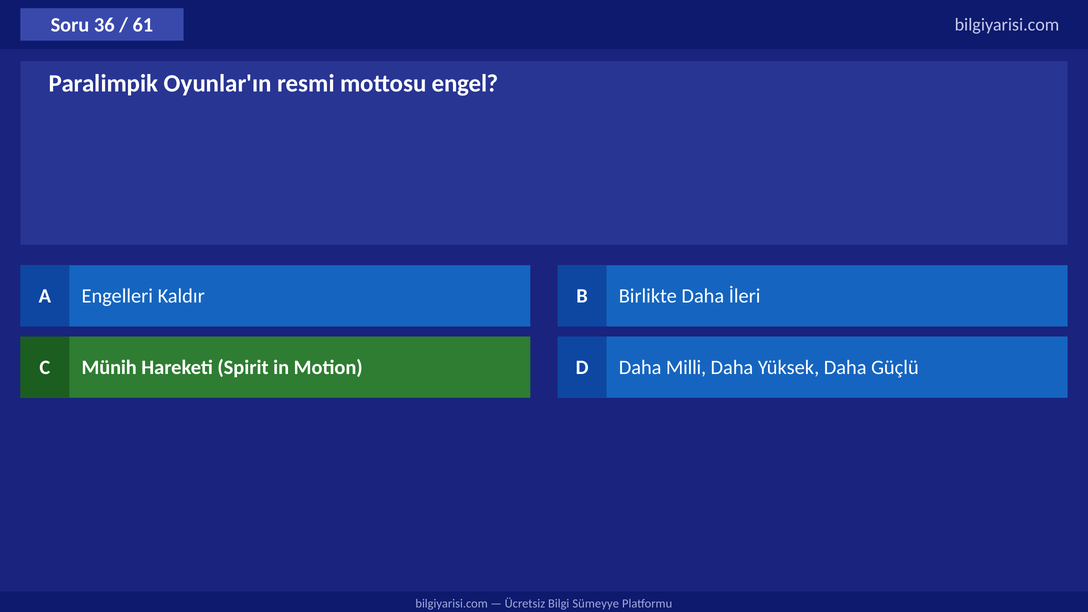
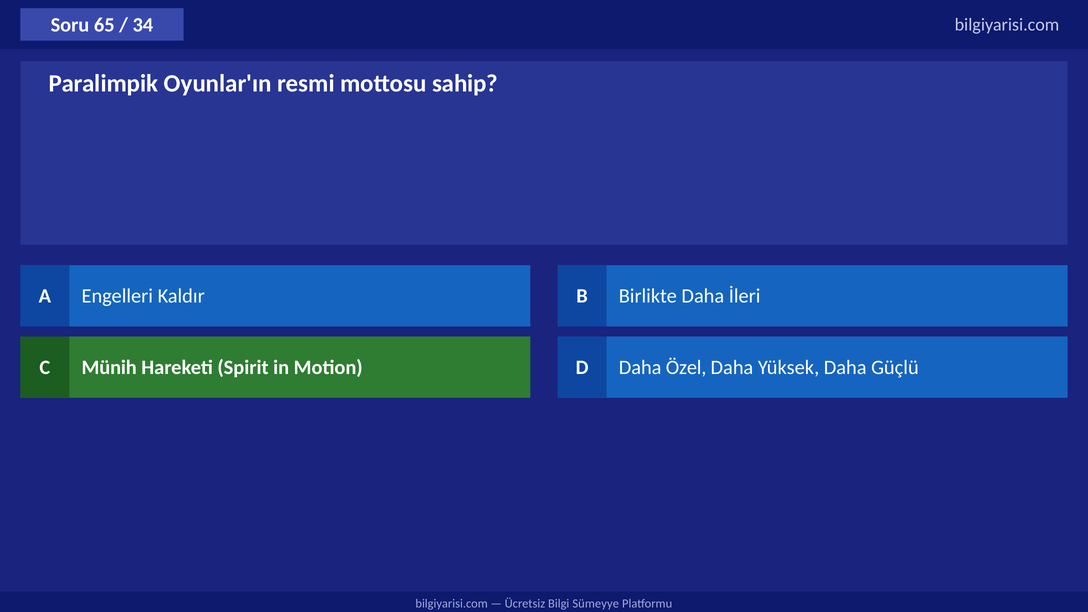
36: 36 -> 65
61: 61 -> 34
engel: engel -> sahip
Milli: Milli -> Özel
